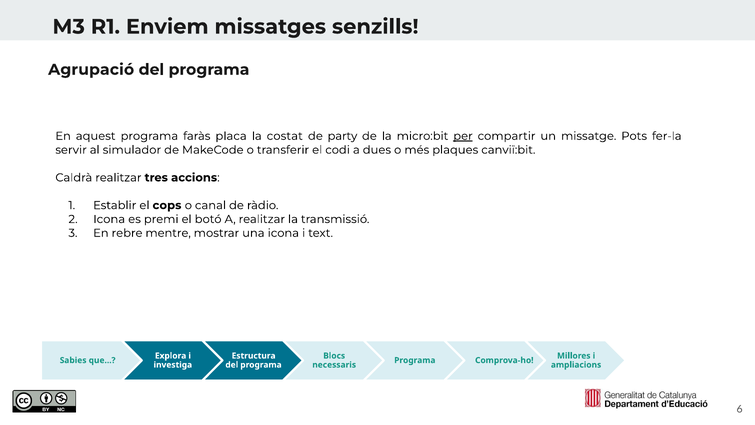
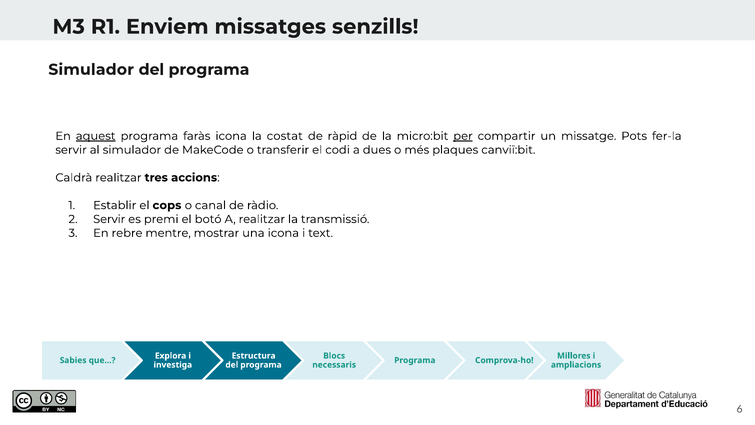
Agrupació at (91, 70): Agrupació -> Simulador
aquest underline: none -> present
faràs placa: placa -> icona
party: party -> ràpid
Icona at (109, 219): Icona -> Servir
